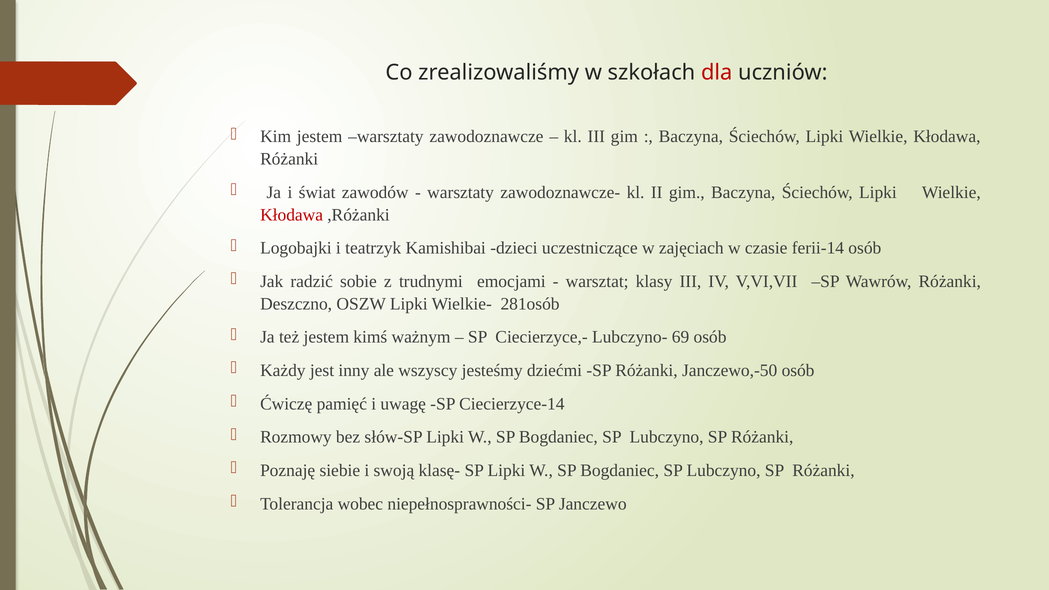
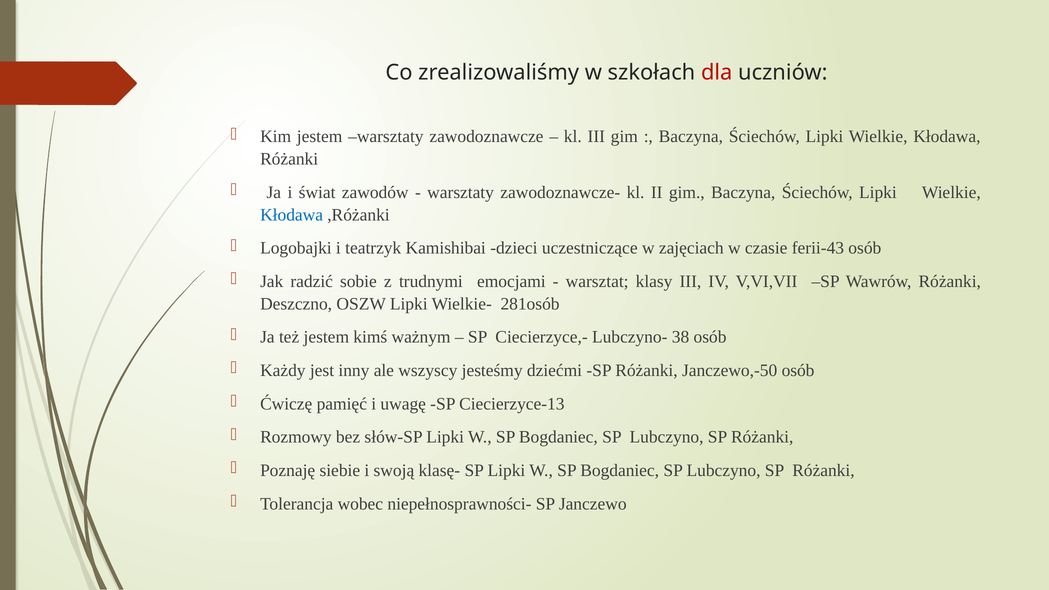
Kłodawa at (292, 215) colour: red -> blue
ferii-14: ferii-14 -> ferii-43
69: 69 -> 38
Ciecierzyce-14: Ciecierzyce-14 -> Ciecierzyce-13
